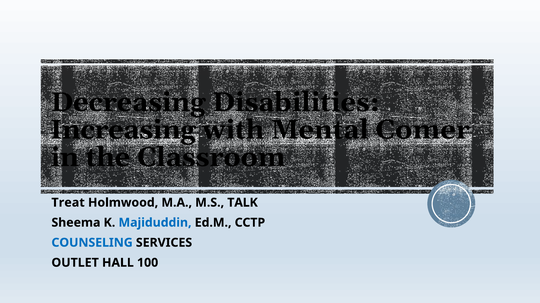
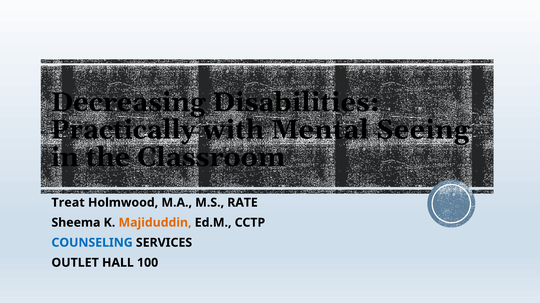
Increasing: Increasing -> Practically
Comer: Comer -> Seeing
TALK: TALK -> RATE
Majiduddin colour: blue -> orange
